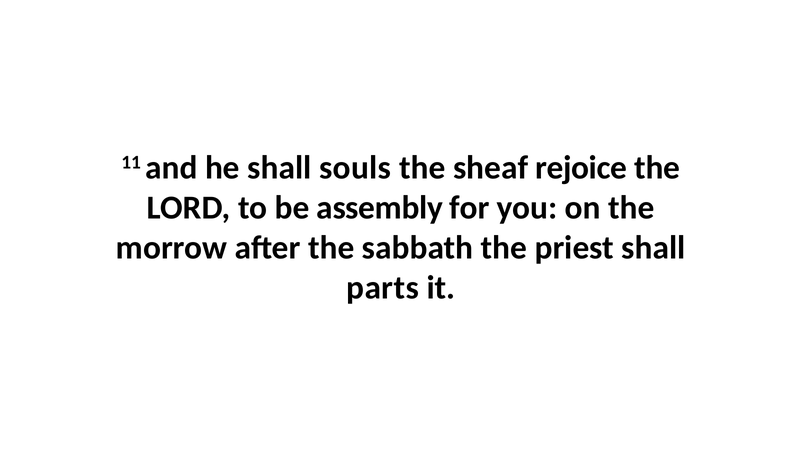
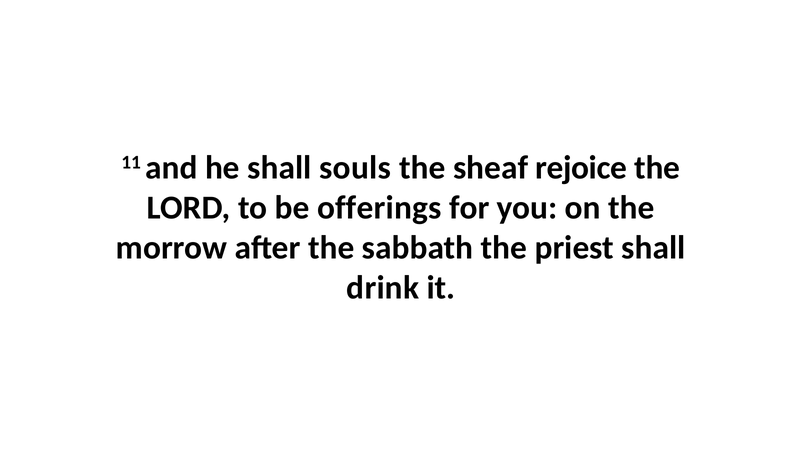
assembly: assembly -> offerings
parts: parts -> drink
